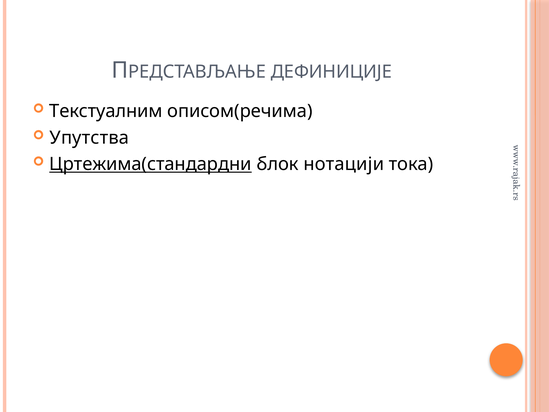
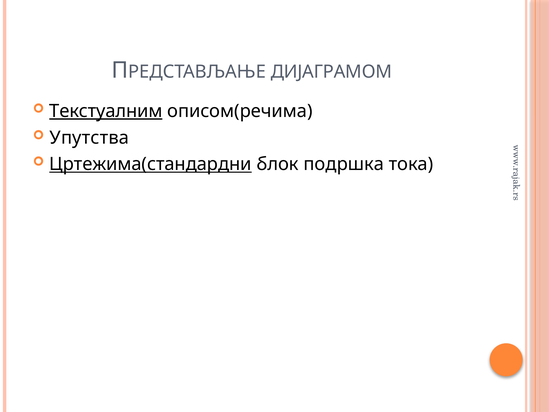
ДЕФИНИЦИЈЕ: ДЕФИНИЦИЈЕ -> ДИЈАГРАМОМ
Текстуалним underline: none -> present
нотацији: нотацији -> подршка
